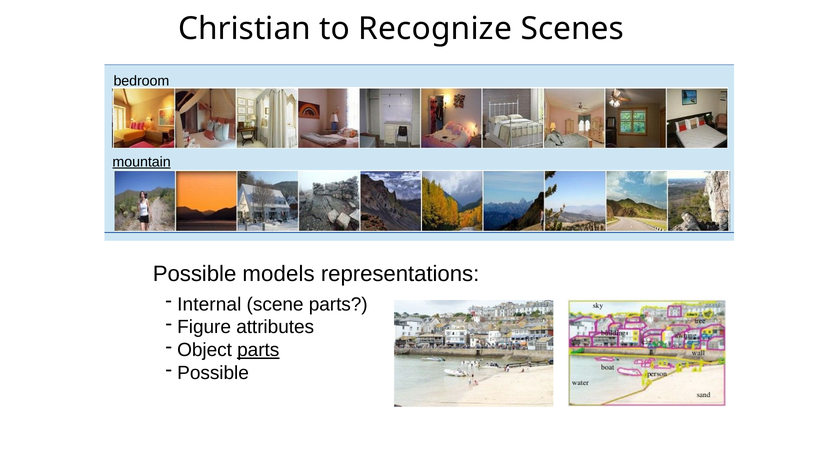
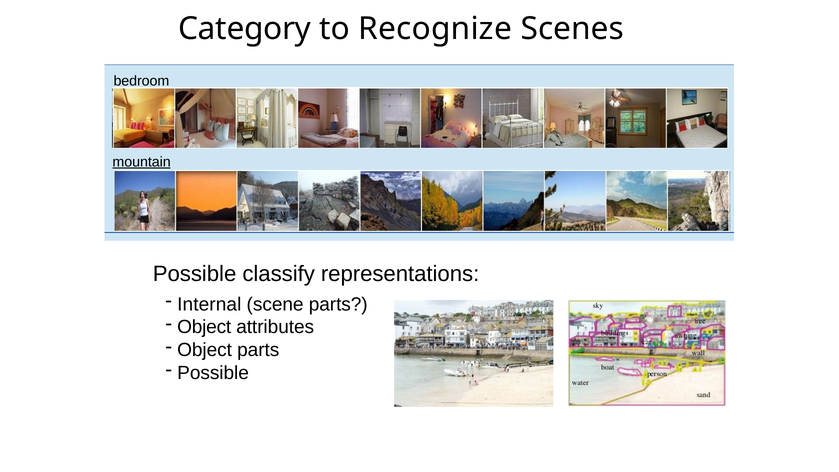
Christian: Christian -> Category
models: models -> classify
Figure at (204, 327): Figure -> Object
parts at (258, 350) underline: present -> none
